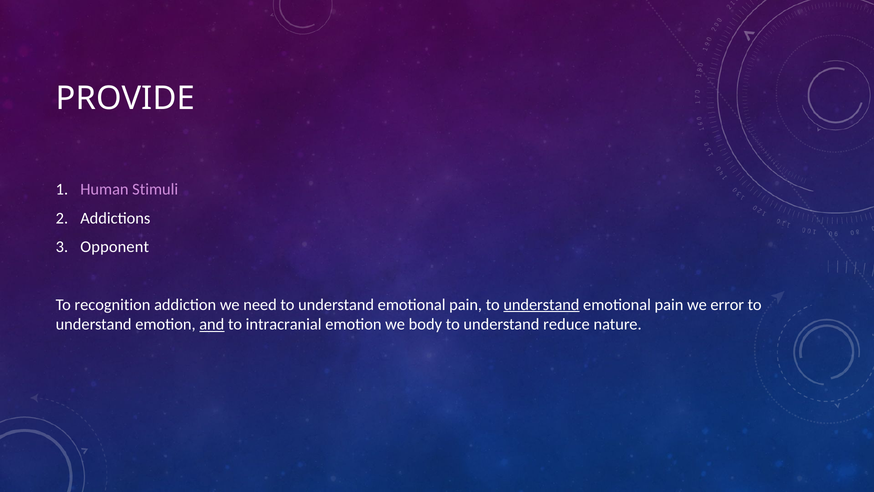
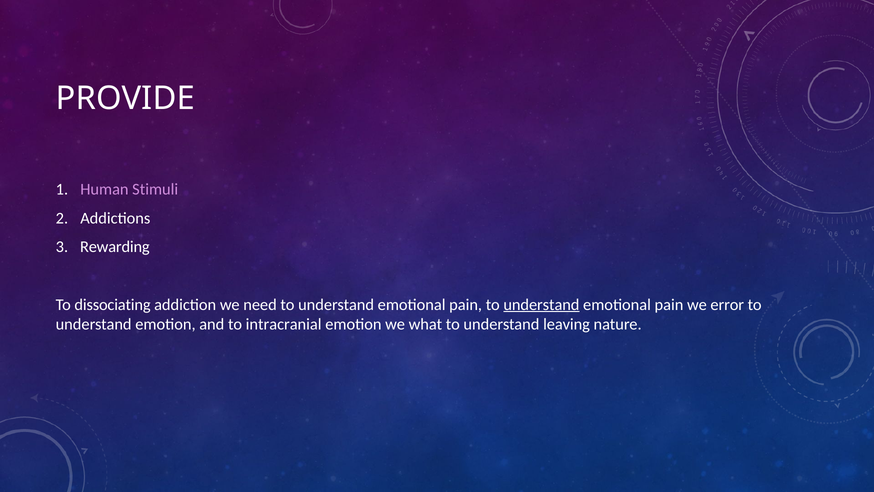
Opponent: Opponent -> Rewarding
recognition: recognition -> dissociating
and underline: present -> none
body: body -> what
reduce: reduce -> leaving
